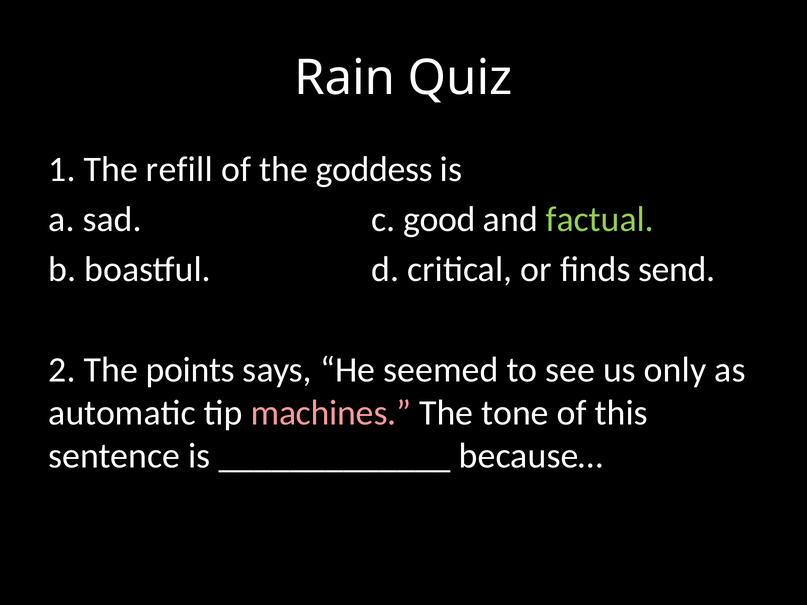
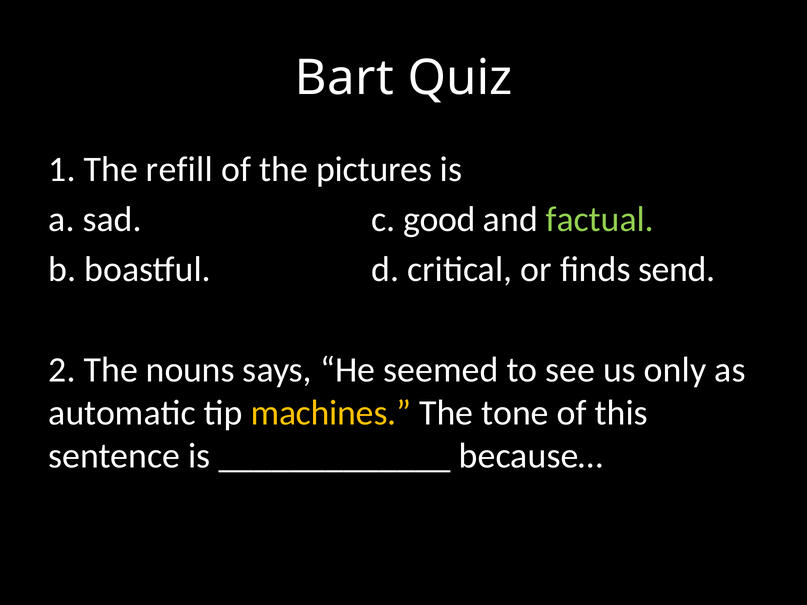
Rain: Rain -> Bart
goddess: goddess -> pictures
points: points -> nouns
machines colour: pink -> yellow
